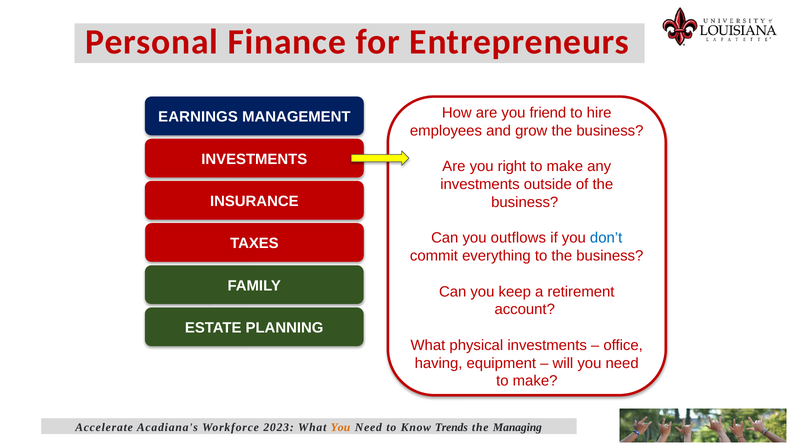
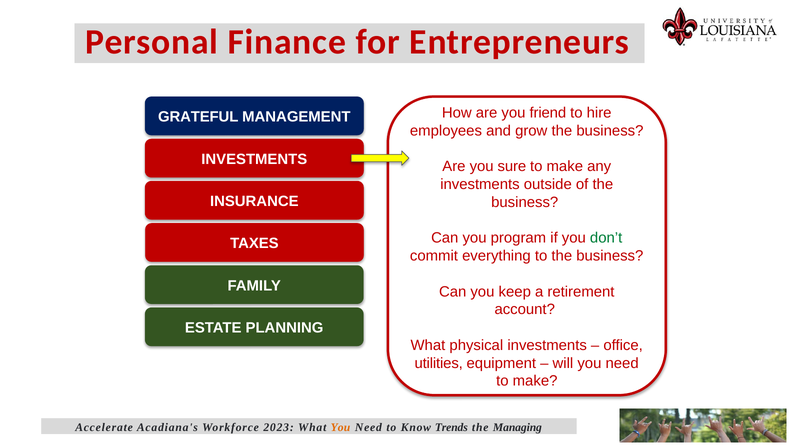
EARNINGS: EARNINGS -> GRATEFUL
right: right -> sure
outflows: outflows -> program
don’t colour: blue -> green
having: having -> utilities
